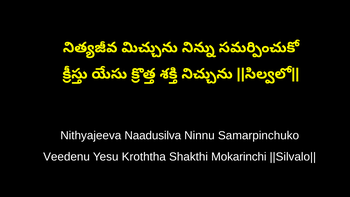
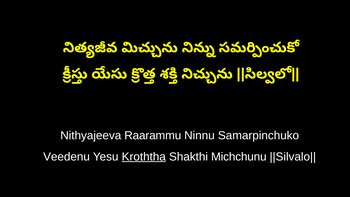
Naadusilva: Naadusilva -> Raarammu
Kroththa underline: none -> present
Mokarinchi: Mokarinchi -> Michchunu
